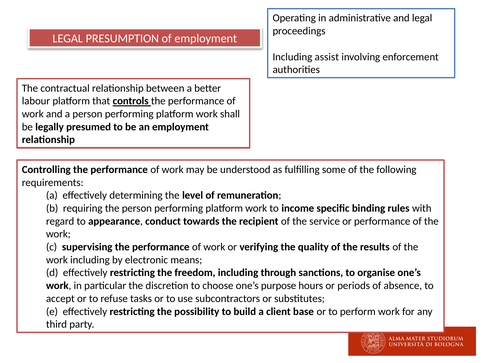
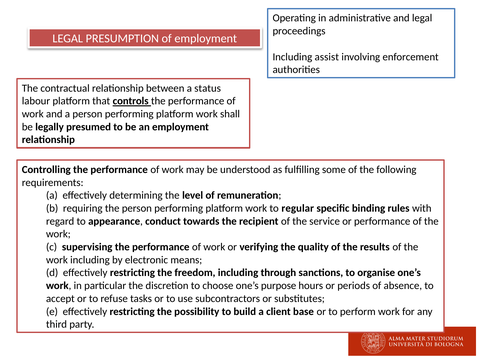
better: better -> status
income: income -> regular
